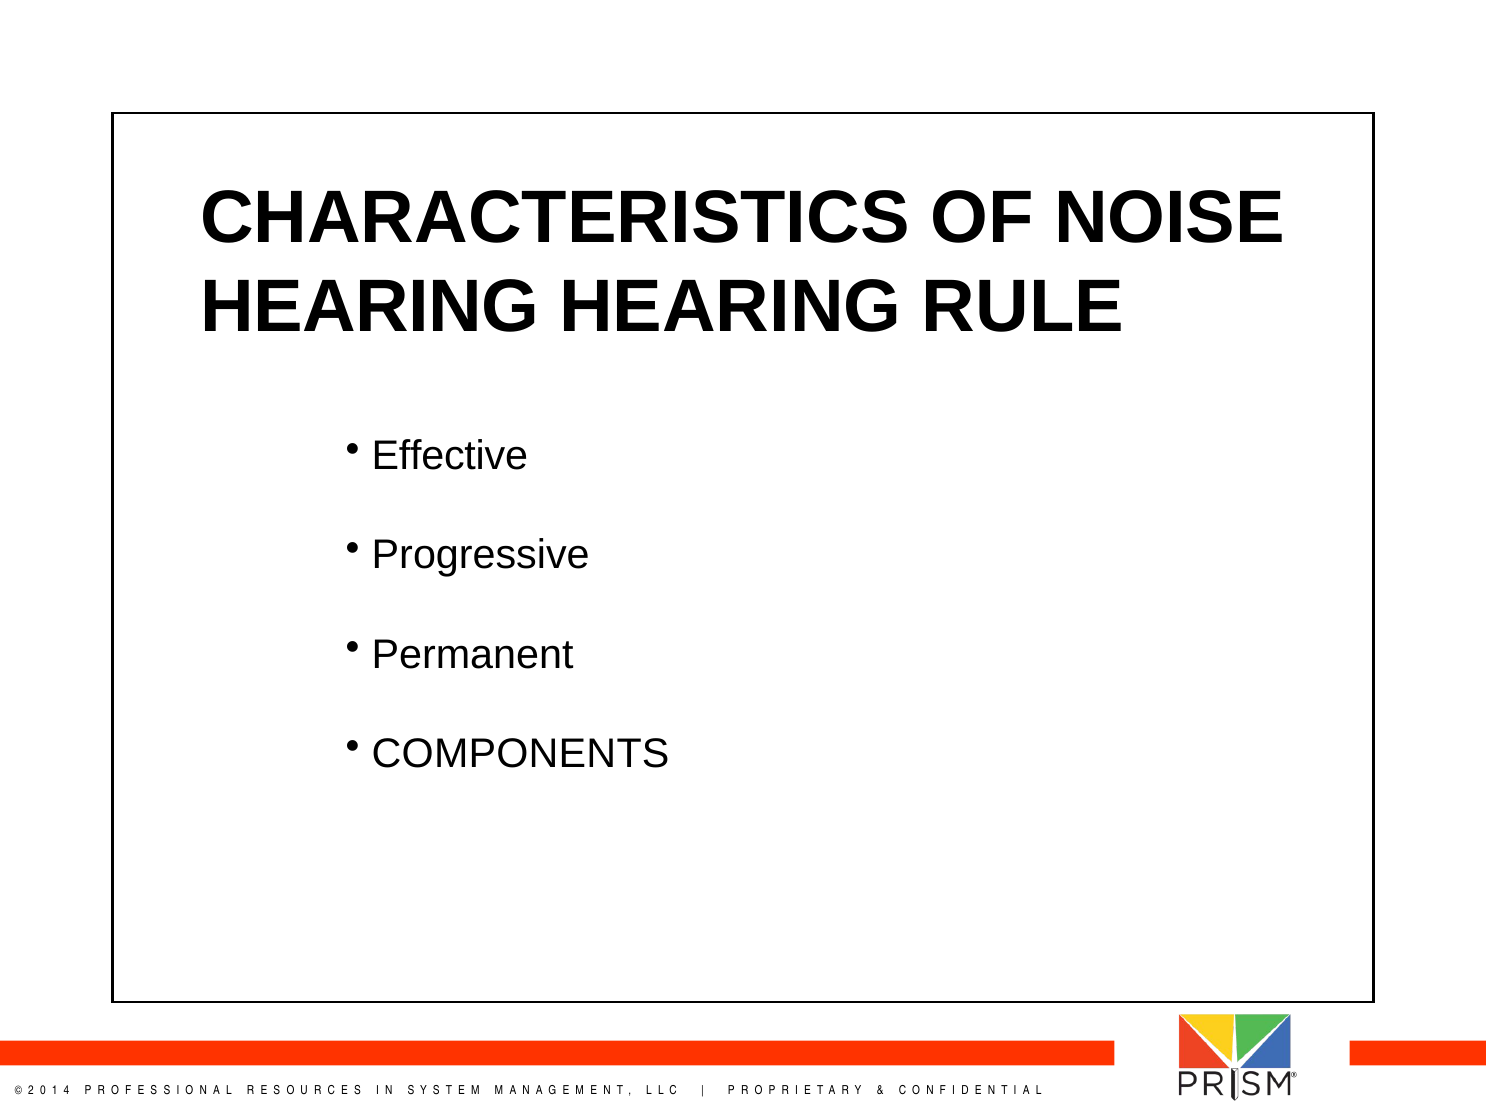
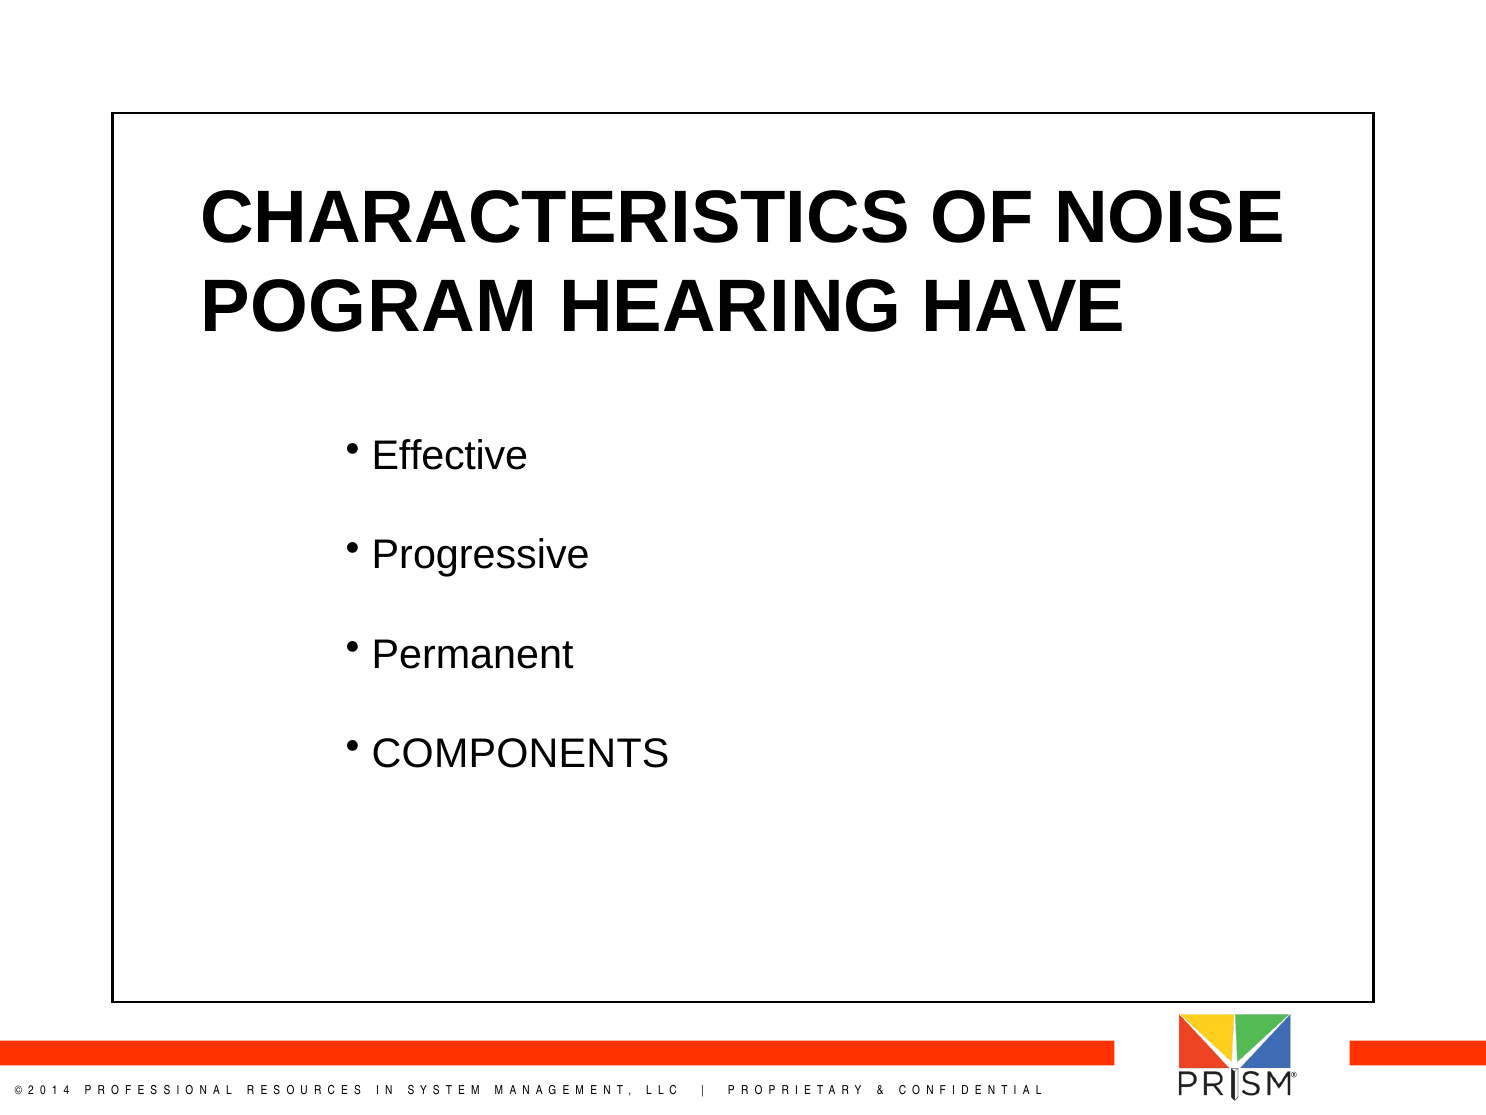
HEARING at (370, 307): HEARING -> POGRAM
RULE: RULE -> HAVE
